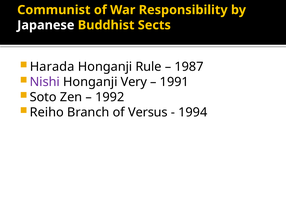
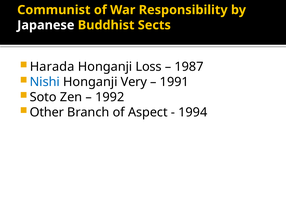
Rule: Rule -> Loss
Nishi colour: purple -> blue
Reiho: Reiho -> Other
Versus: Versus -> Aspect
